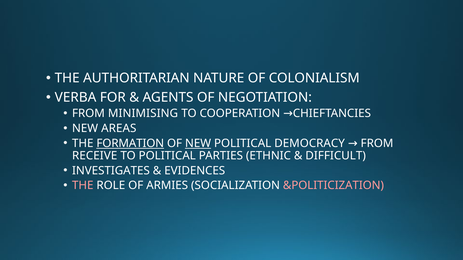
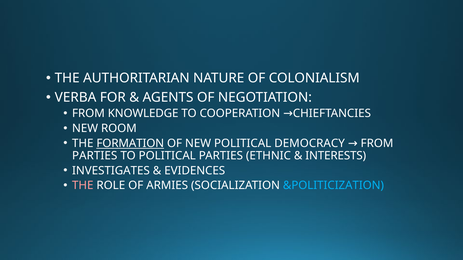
MINIMISING: MINIMISING -> KNOWLEDGE
AREAS: AREAS -> ROOM
NEW at (198, 143) underline: present -> none
RECEIVE at (95, 156): RECEIVE -> PARTIES
DIFFICULT: DIFFICULT -> INTERESTS
&POLITICIZATION colour: pink -> light blue
